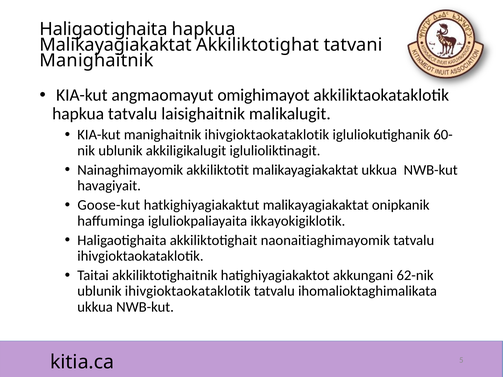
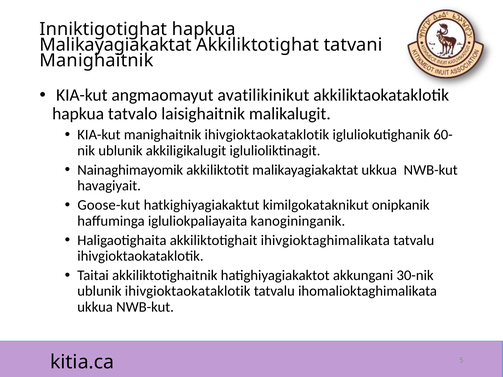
Haligaotighaita at (104, 29): Haligaotighaita -> Inniktigotighat
omighimayot: omighimayot -> avatilikinikut
hapkua tatvalu: tatvalu -> tatvalo
hatkighiyagiakaktut malikayagiakaktat: malikayagiakaktat -> kimilgokataknikut
ikkayokigiklotik: ikkayokigiklotik -> kanogininganik
naonaitiaghimayomik: naonaitiaghimayomik -> ihivgioktaghimalikata
62-nik: 62-nik -> 30-nik
